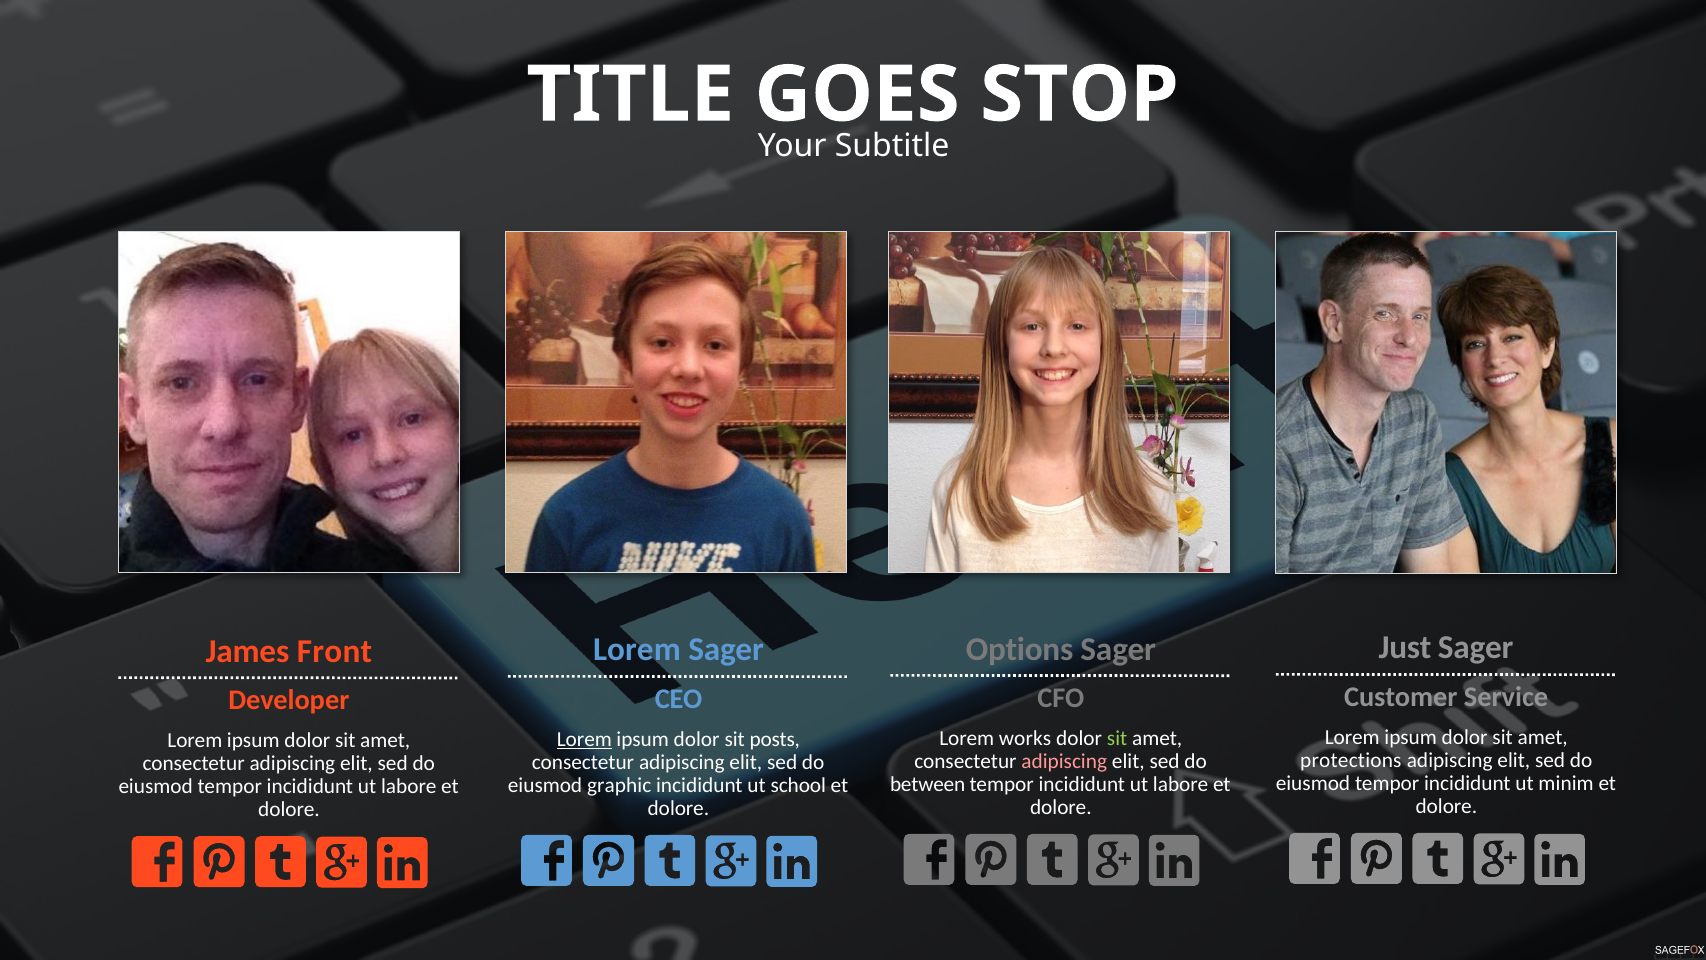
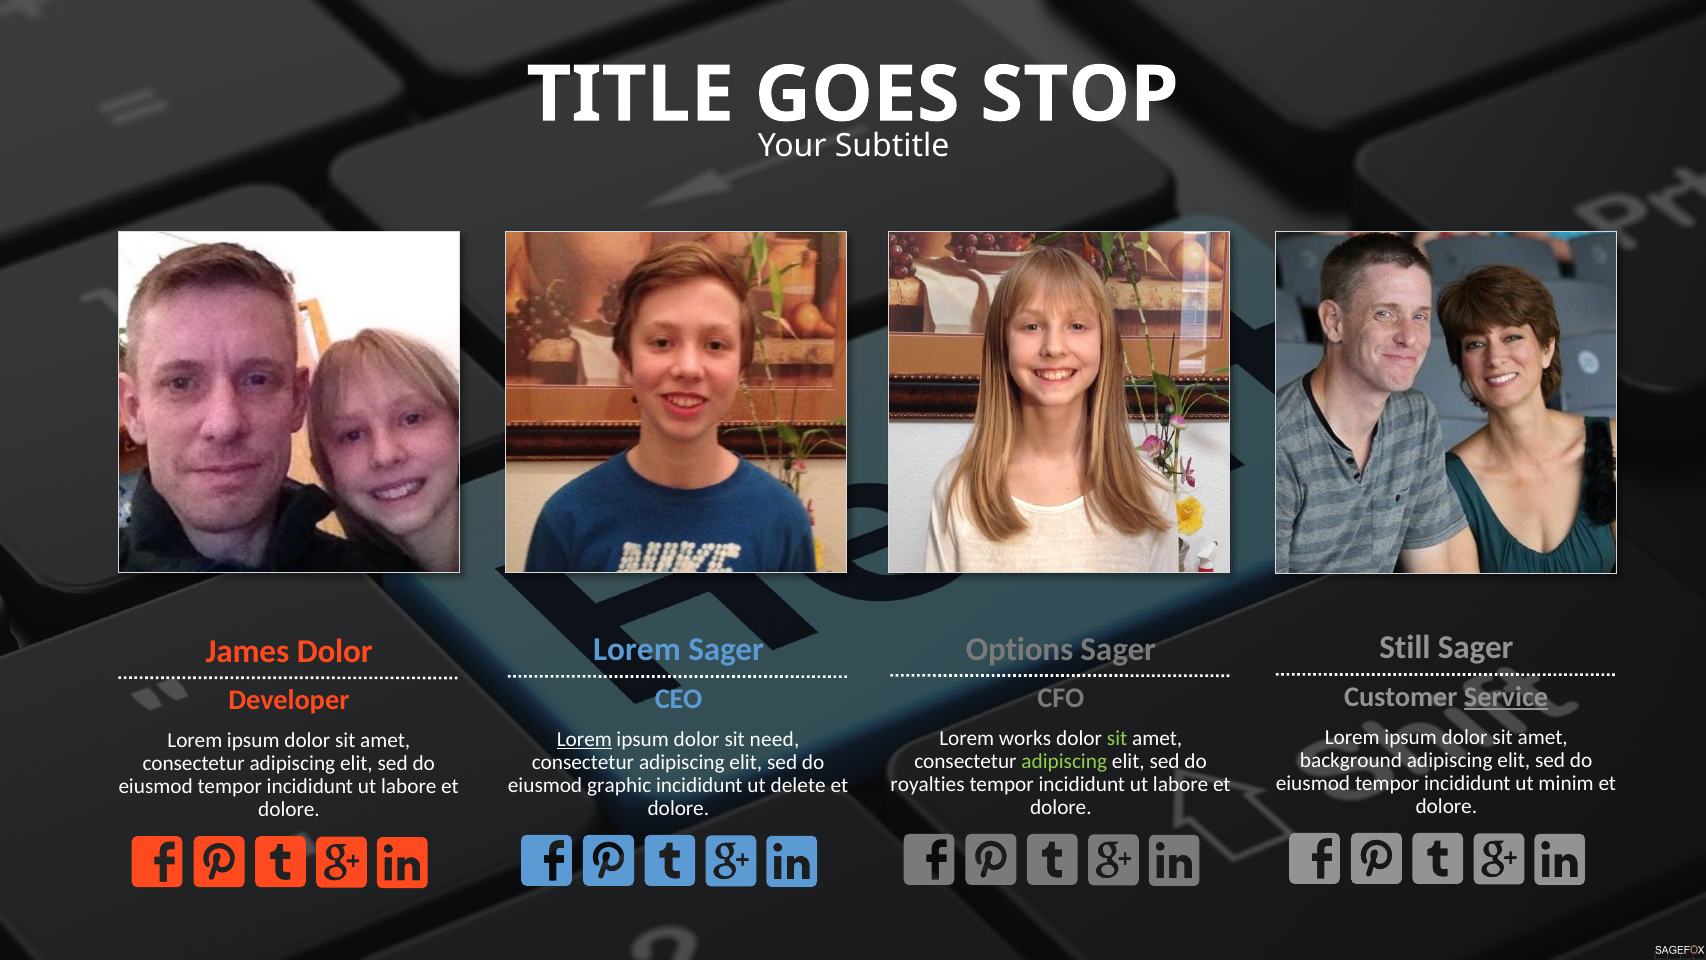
Just: Just -> Still
James Front: Front -> Dolor
Service underline: none -> present
posts: posts -> need
protections: protections -> background
adipiscing at (1064, 761) colour: pink -> light green
between: between -> royalties
school: school -> delete
